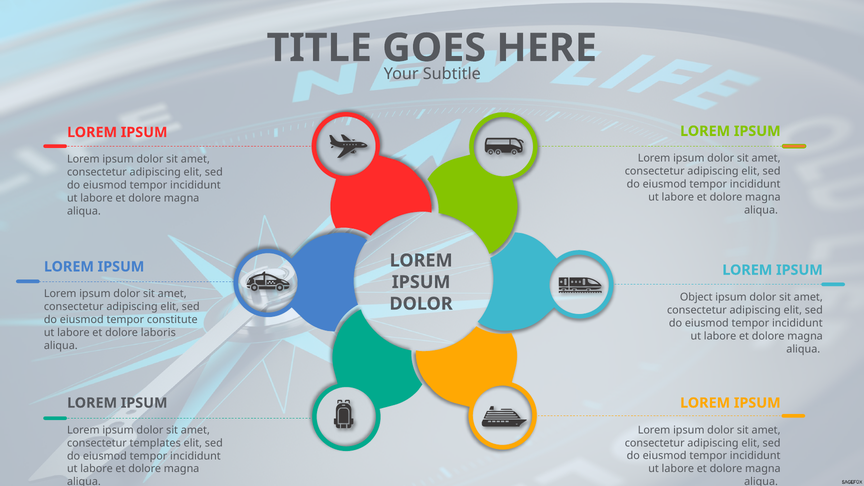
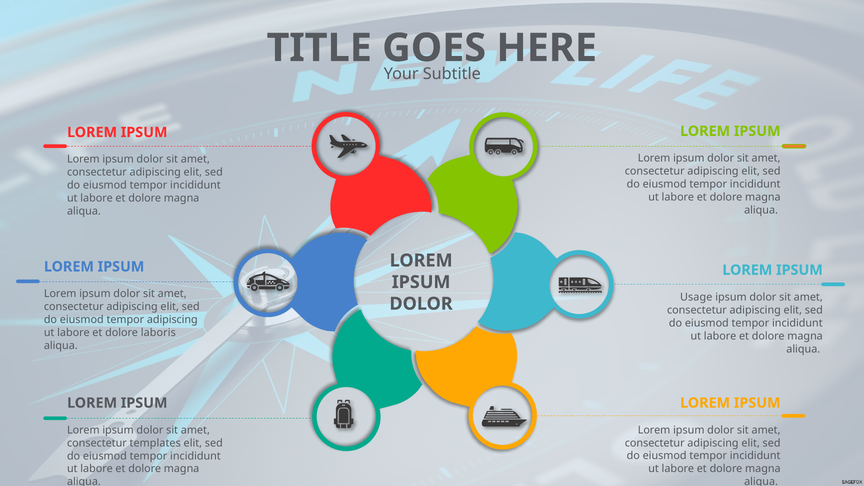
Object: Object -> Usage
tempor constitute: constitute -> adipiscing
